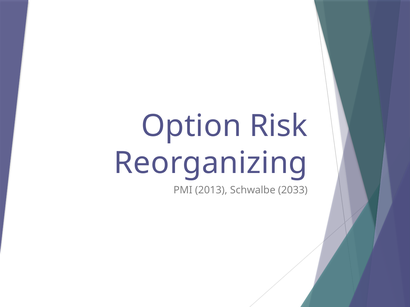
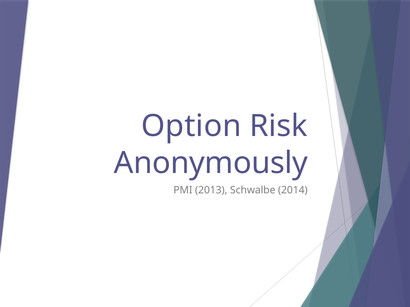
Reorganizing: Reorganizing -> Anonymously
2033: 2033 -> 2014
